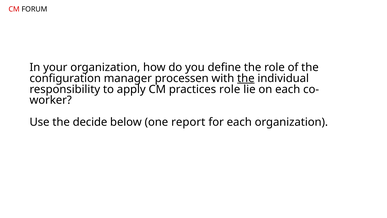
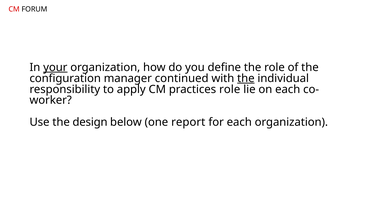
your underline: none -> present
processen: processen -> continued
decide: decide -> design
